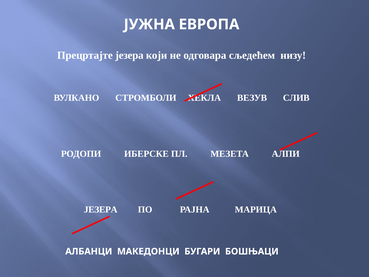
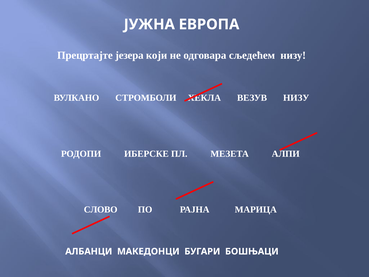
ВЕЗУВ СЛИВ: СЛИВ -> НИЗУ
ЈЕЗЕРА at (101, 209): ЈЕЗЕРА -> СЛОВО
